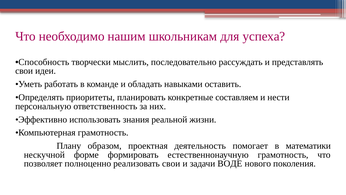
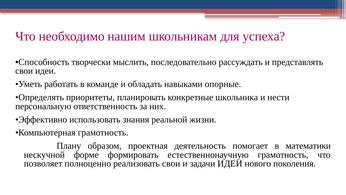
оставить: оставить -> опорные
составляем: составляем -> школьника
задачи ВОДЕ: ВОДЕ -> ИДЕИ
